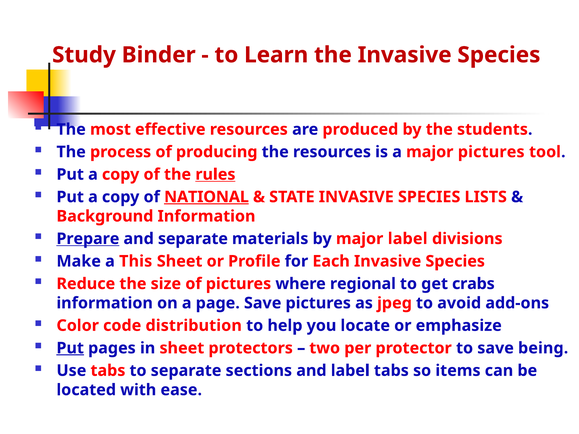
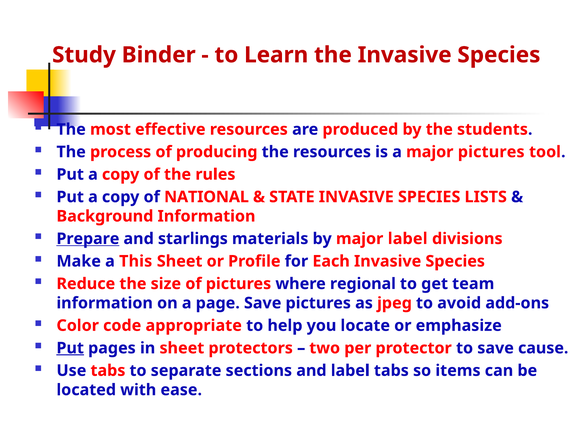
rules underline: present -> none
NATIONAL underline: present -> none
and separate: separate -> starlings
crabs: crabs -> team
distribution: distribution -> appropriate
being: being -> cause
